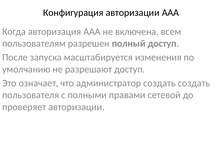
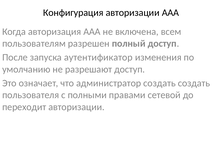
масштабируется: масштабируется -> аутентификатор
проверяет: проверяет -> переходит
